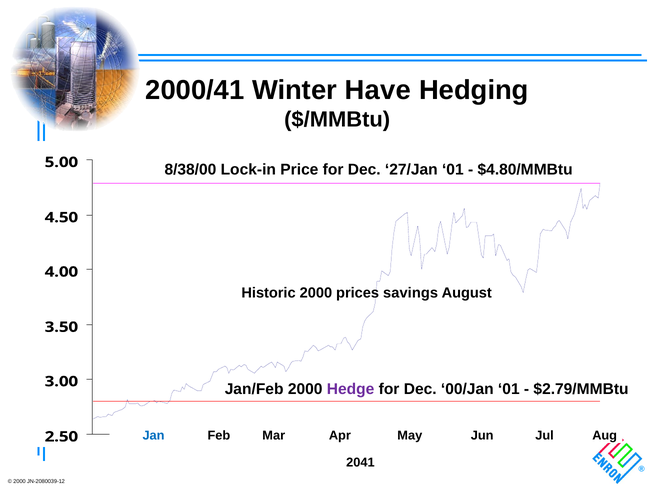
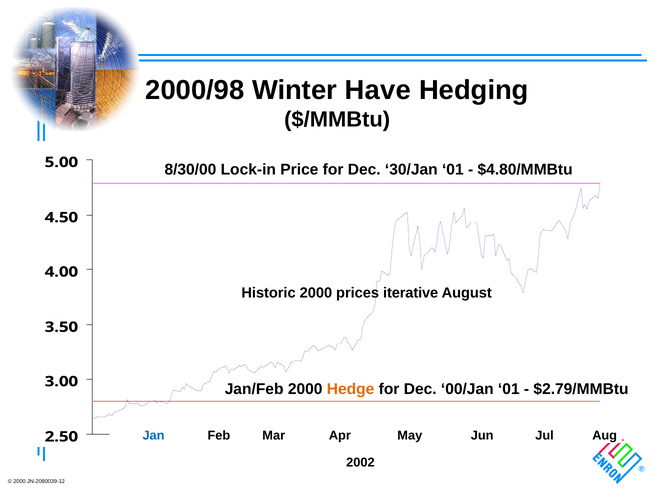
2000/41: 2000/41 -> 2000/98
8/38/00: 8/38/00 -> 8/30/00
27/Jan: 27/Jan -> 30/Jan
savings: savings -> iterative
Hedge colour: purple -> orange
2041: 2041 -> 2002
